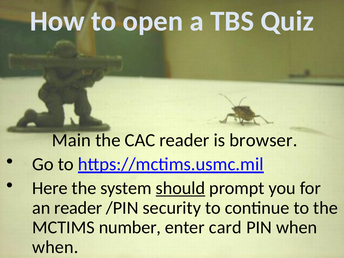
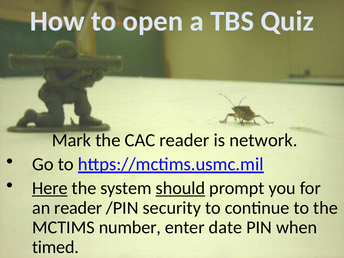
Main: Main -> Mark
browser: browser -> network
Here underline: none -> present
card: card -> date
when at (55, 247): when -> timed
